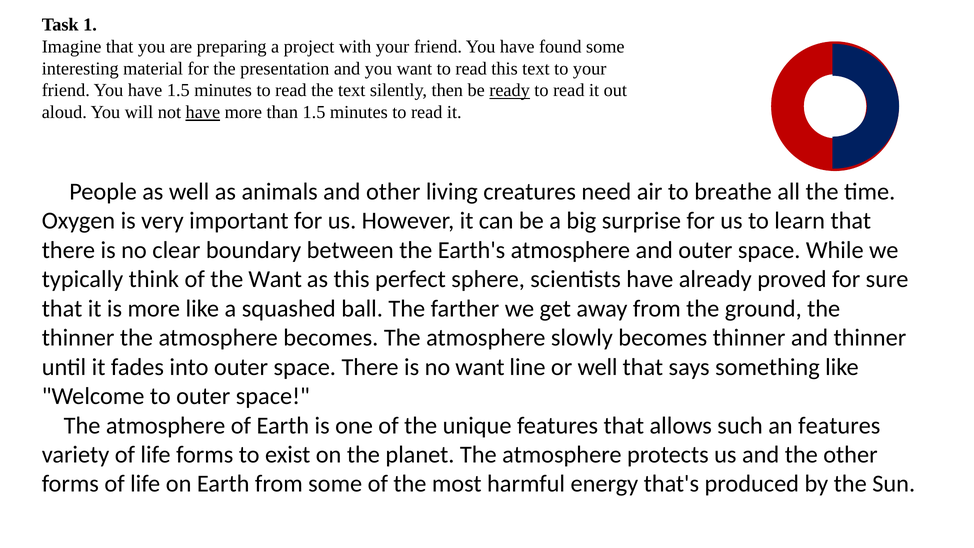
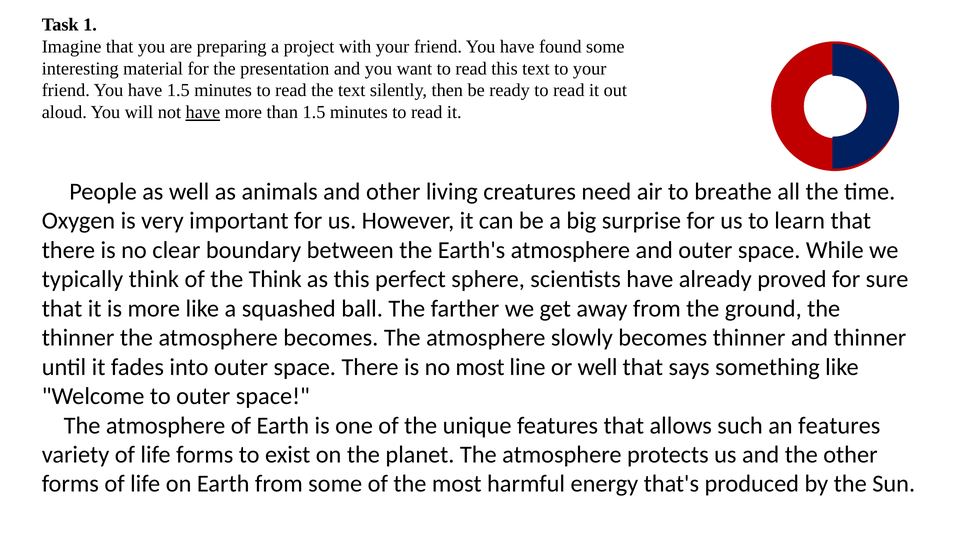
ready underline: present -> none
the Want: Want -> Think
no want: want -> most
